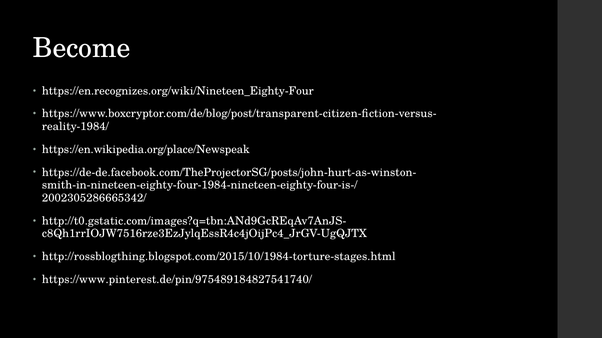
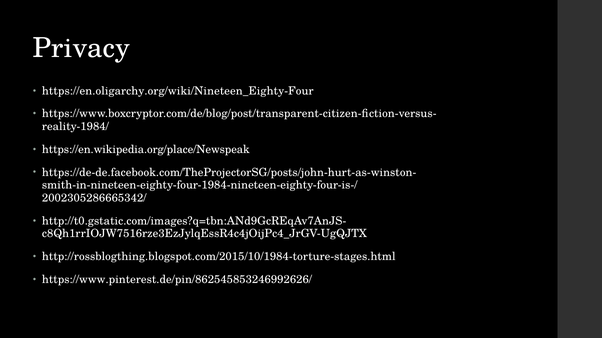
Become: Become -> Privacy
https://en.recognizes.org/wiki/Nineteen_Eighty-Four: https://en.recognizes.org/wiki/Nineteen_Eighty-Four -> https://en.oligarchy.org/wiki/Nineteen_Eighty-Four
https://www.pinterest.de/pin/975489184827541740/: https://www.pinterest.de/pin/975489184827541740/ -> https://www.pinterest.de/pin/862545853246992626/
